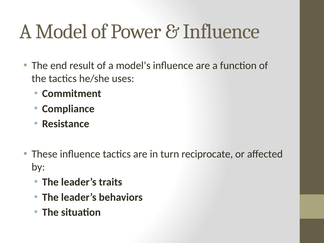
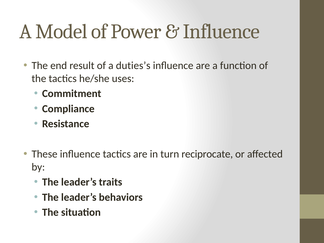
model’s: model’s -> duties’s
